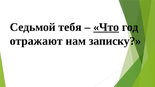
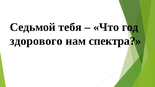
Что underline: present -> none
отражают: отражают -> здорового
записку: записку -> спектра
